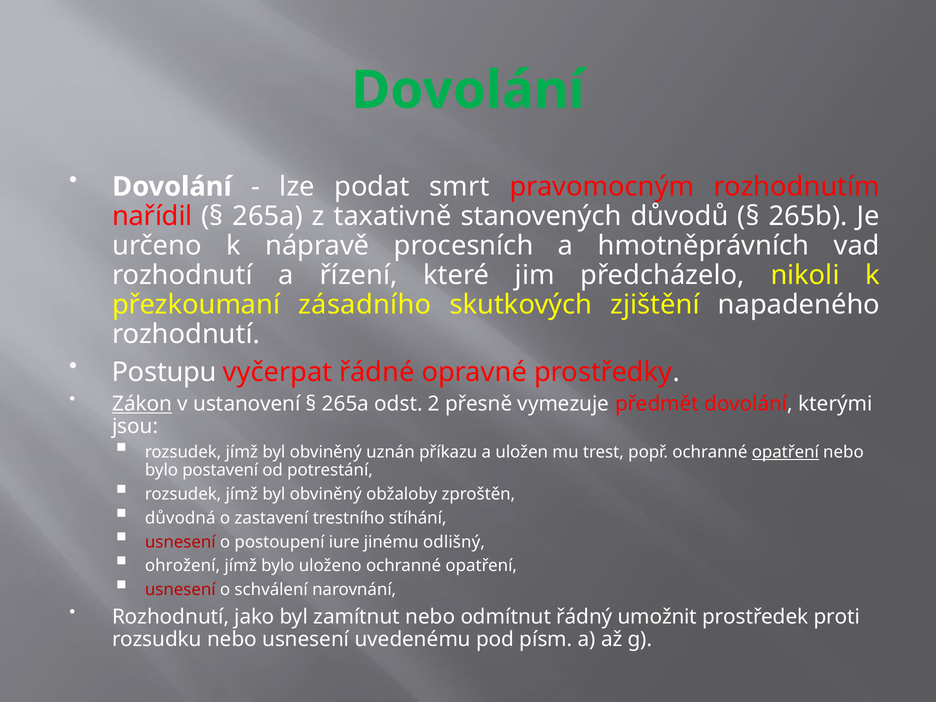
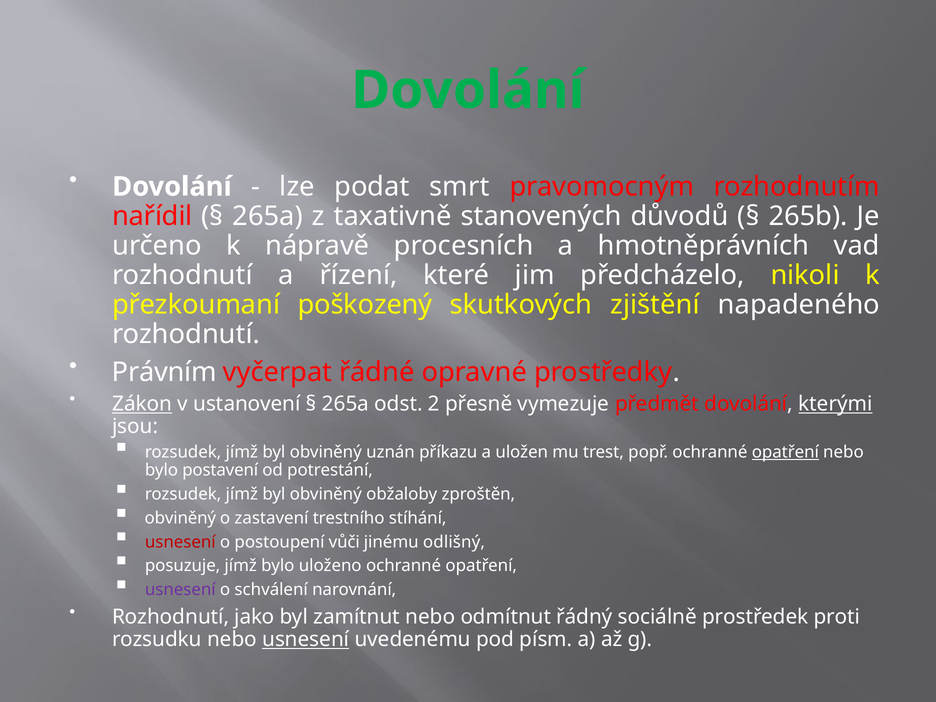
zásadního: zásadního -> poškozený
Postupu: Postupu -> Právním
kterými underline: none -> present
důvodná at (180, 518): důvodná -> obviněný
iure: iure -> vůči
ohrožení: ohrožení -> posuzuje
usnesení at (180, 590) colour: red -> purple
umožnit: umožnit -> sociálně
usnesení at (306, 640) underline: none -> present
